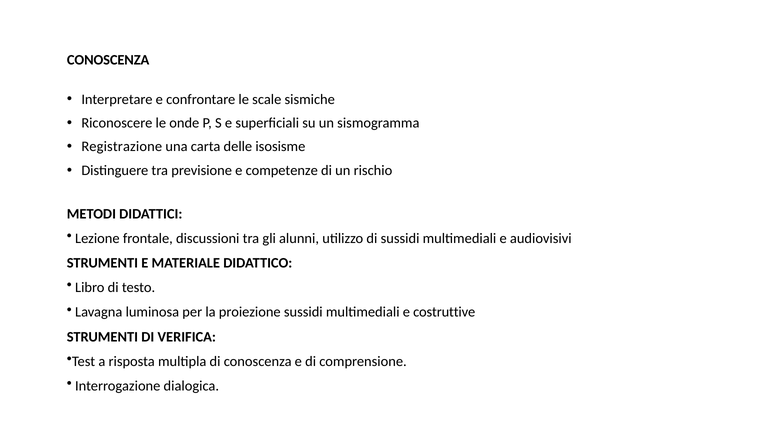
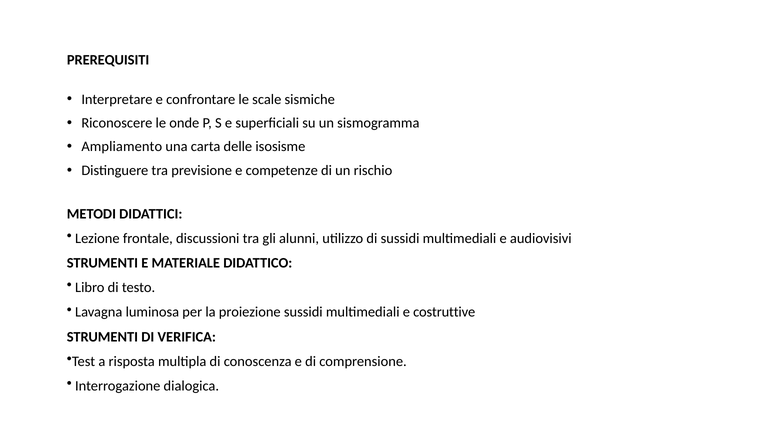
CONOSCENZA at (108, 60): CONOSCENZA -> PREREQUISITI
Registrazione: Registrazione -> Ampliamento
